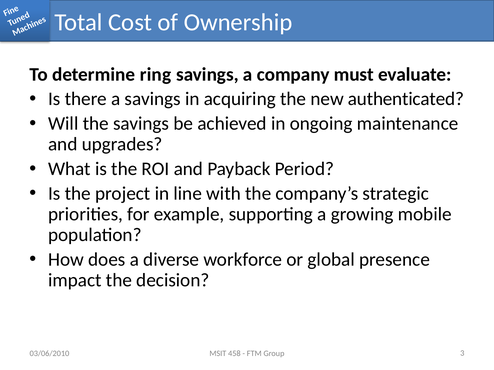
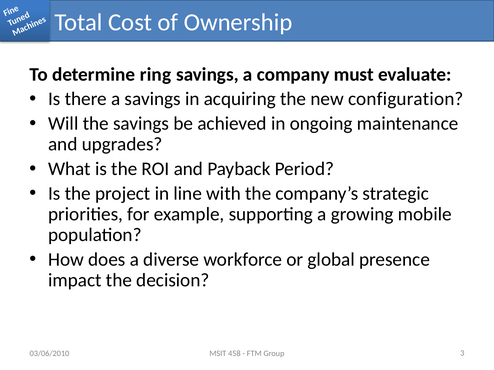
authenticated: authenticated -> configuration
